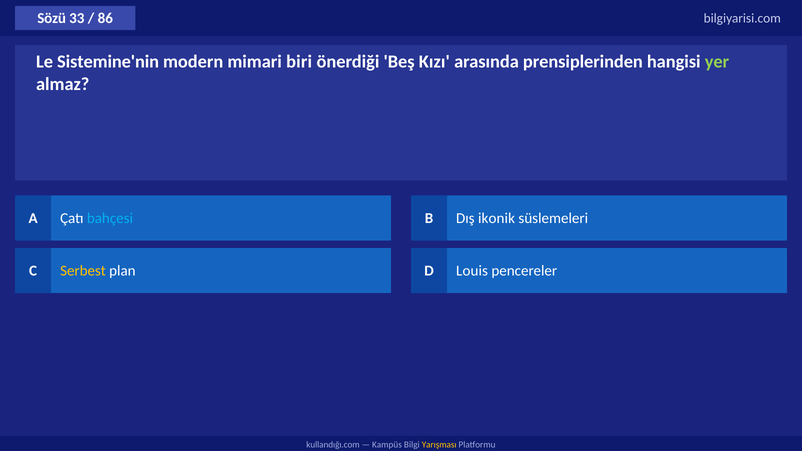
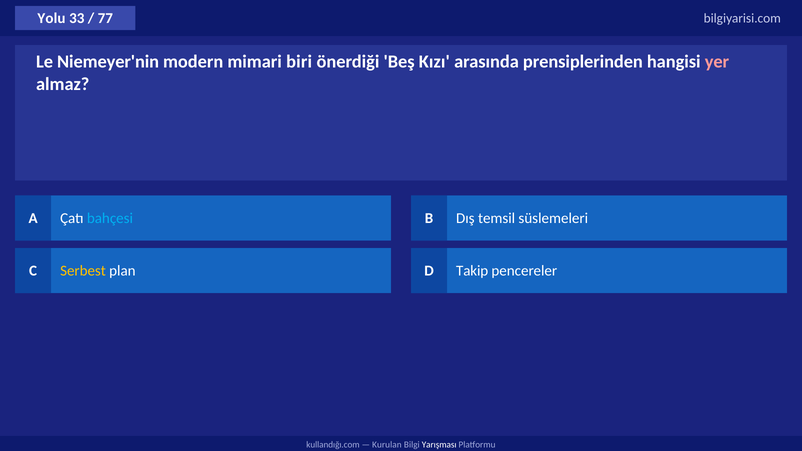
Sözü: Sözü -> Yolu
86: 86 -> 77
Sistemine'nin: Sistemine'nin -> Niemeyer'nin
yer colour: light green -> pink
ikonik: ikonik -> temsil
Louis: Louis -> Takip
Kampüs: Kampüs -> Kurulan
Yarışması colour: yellow -> white
